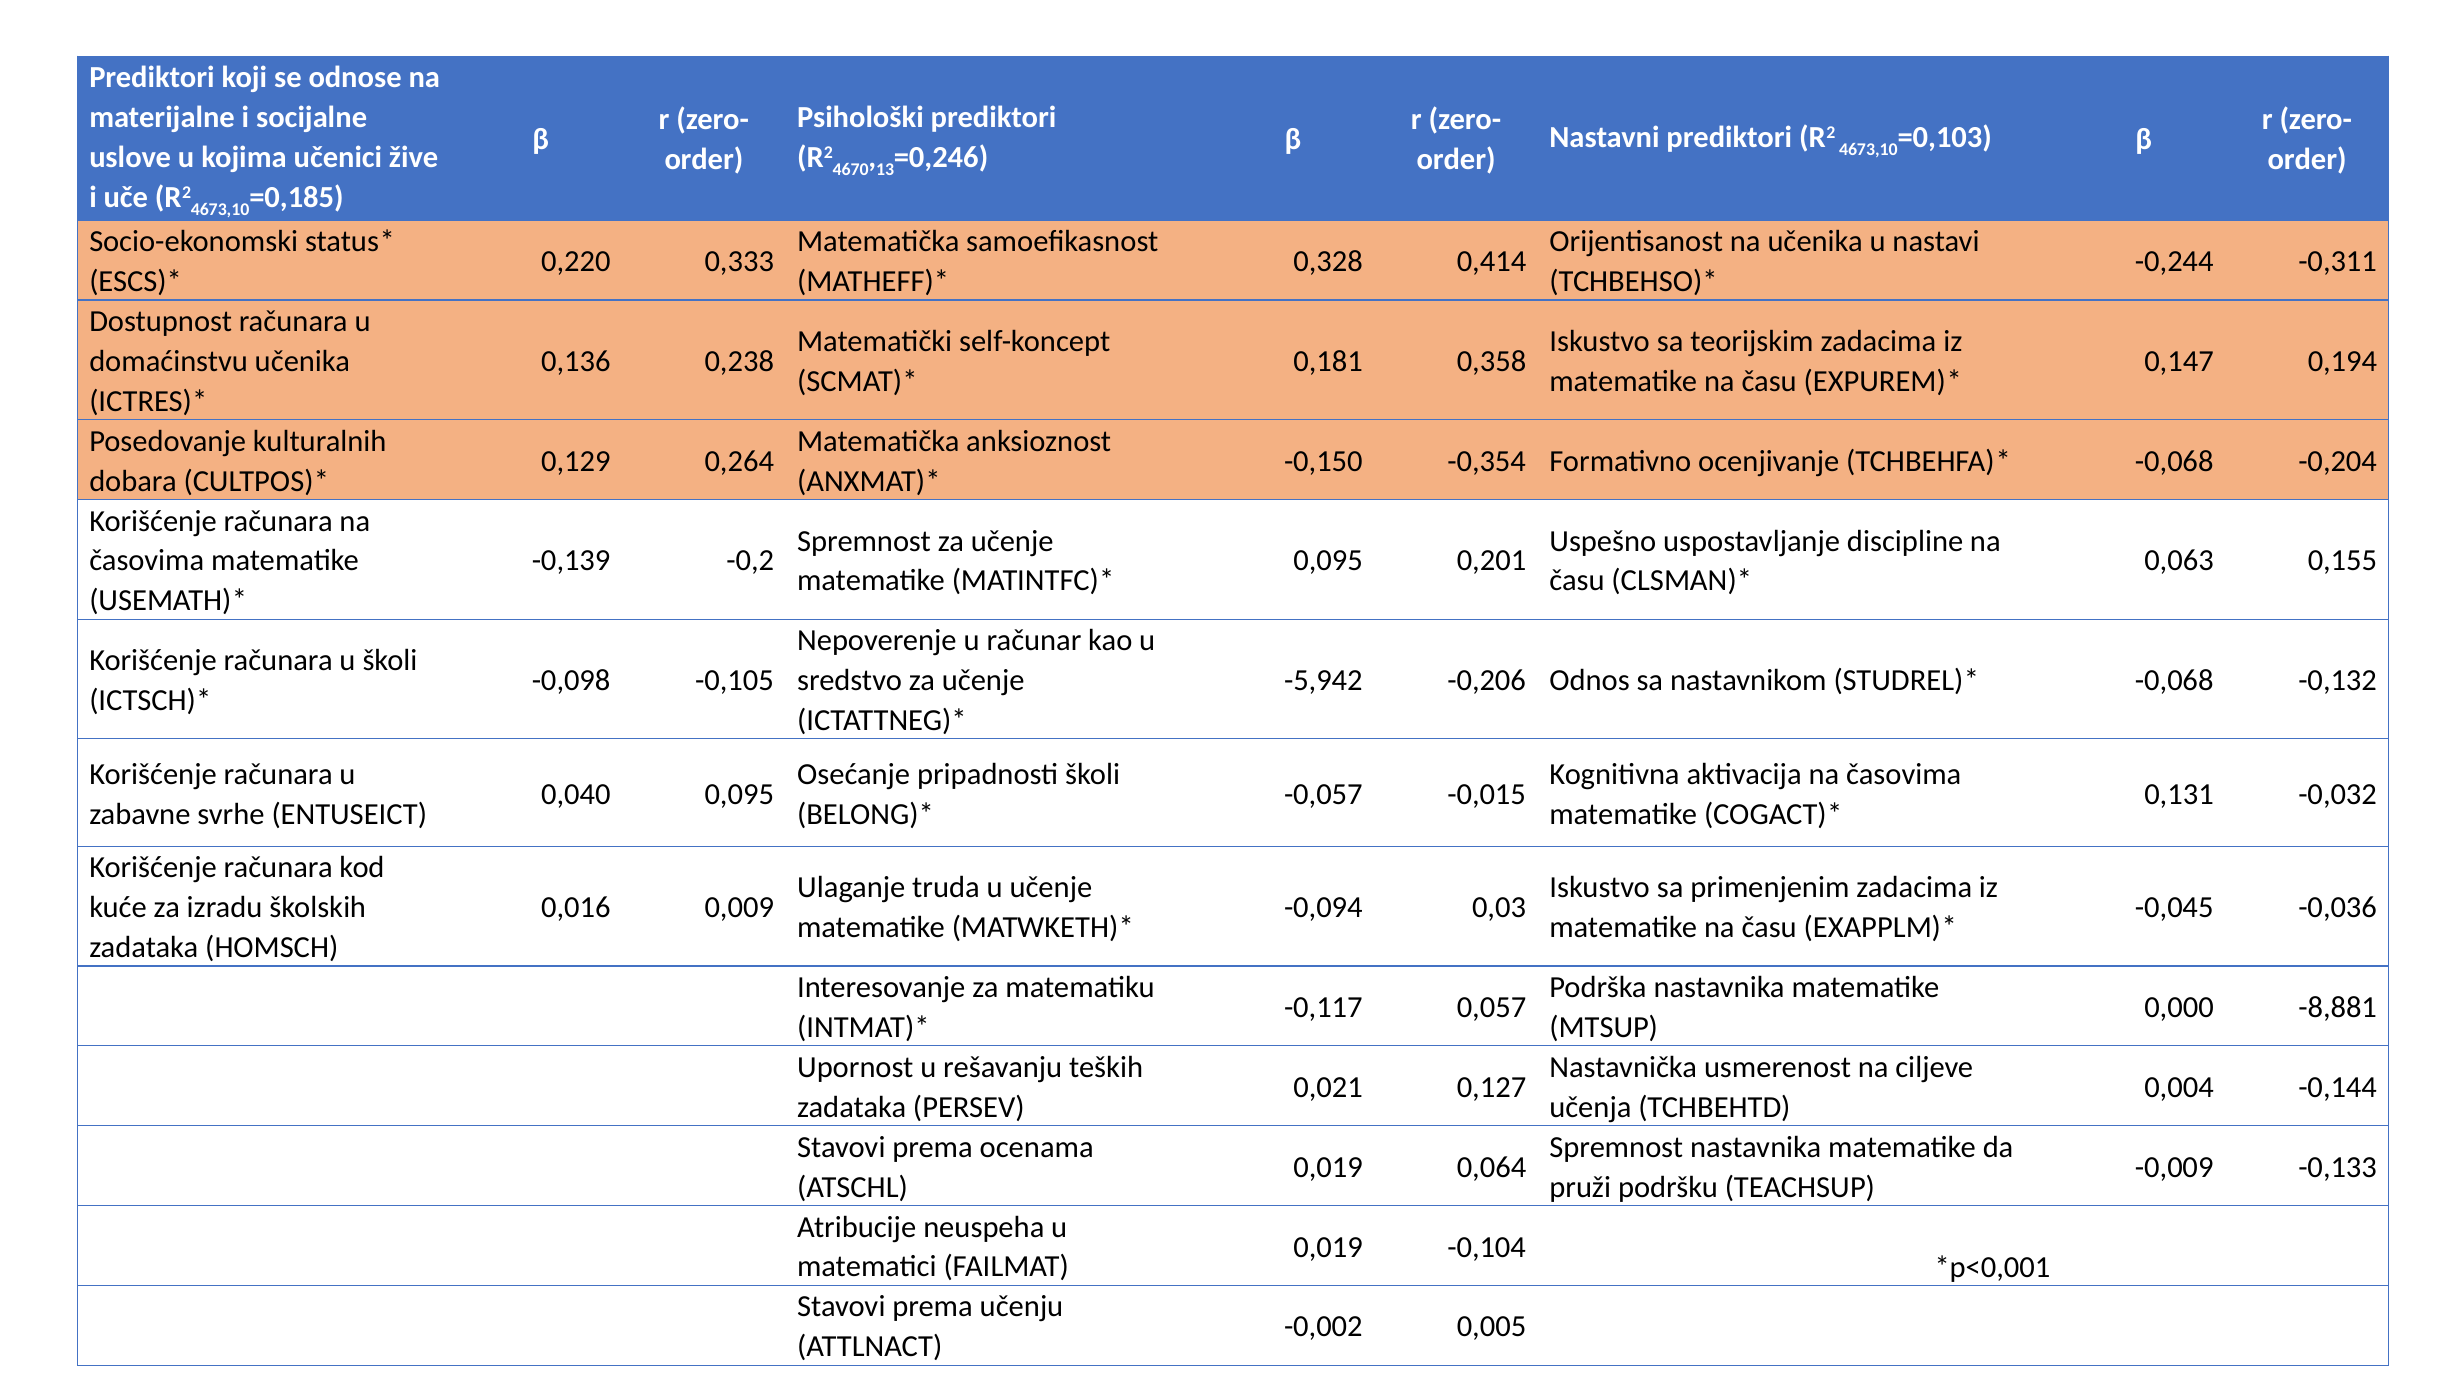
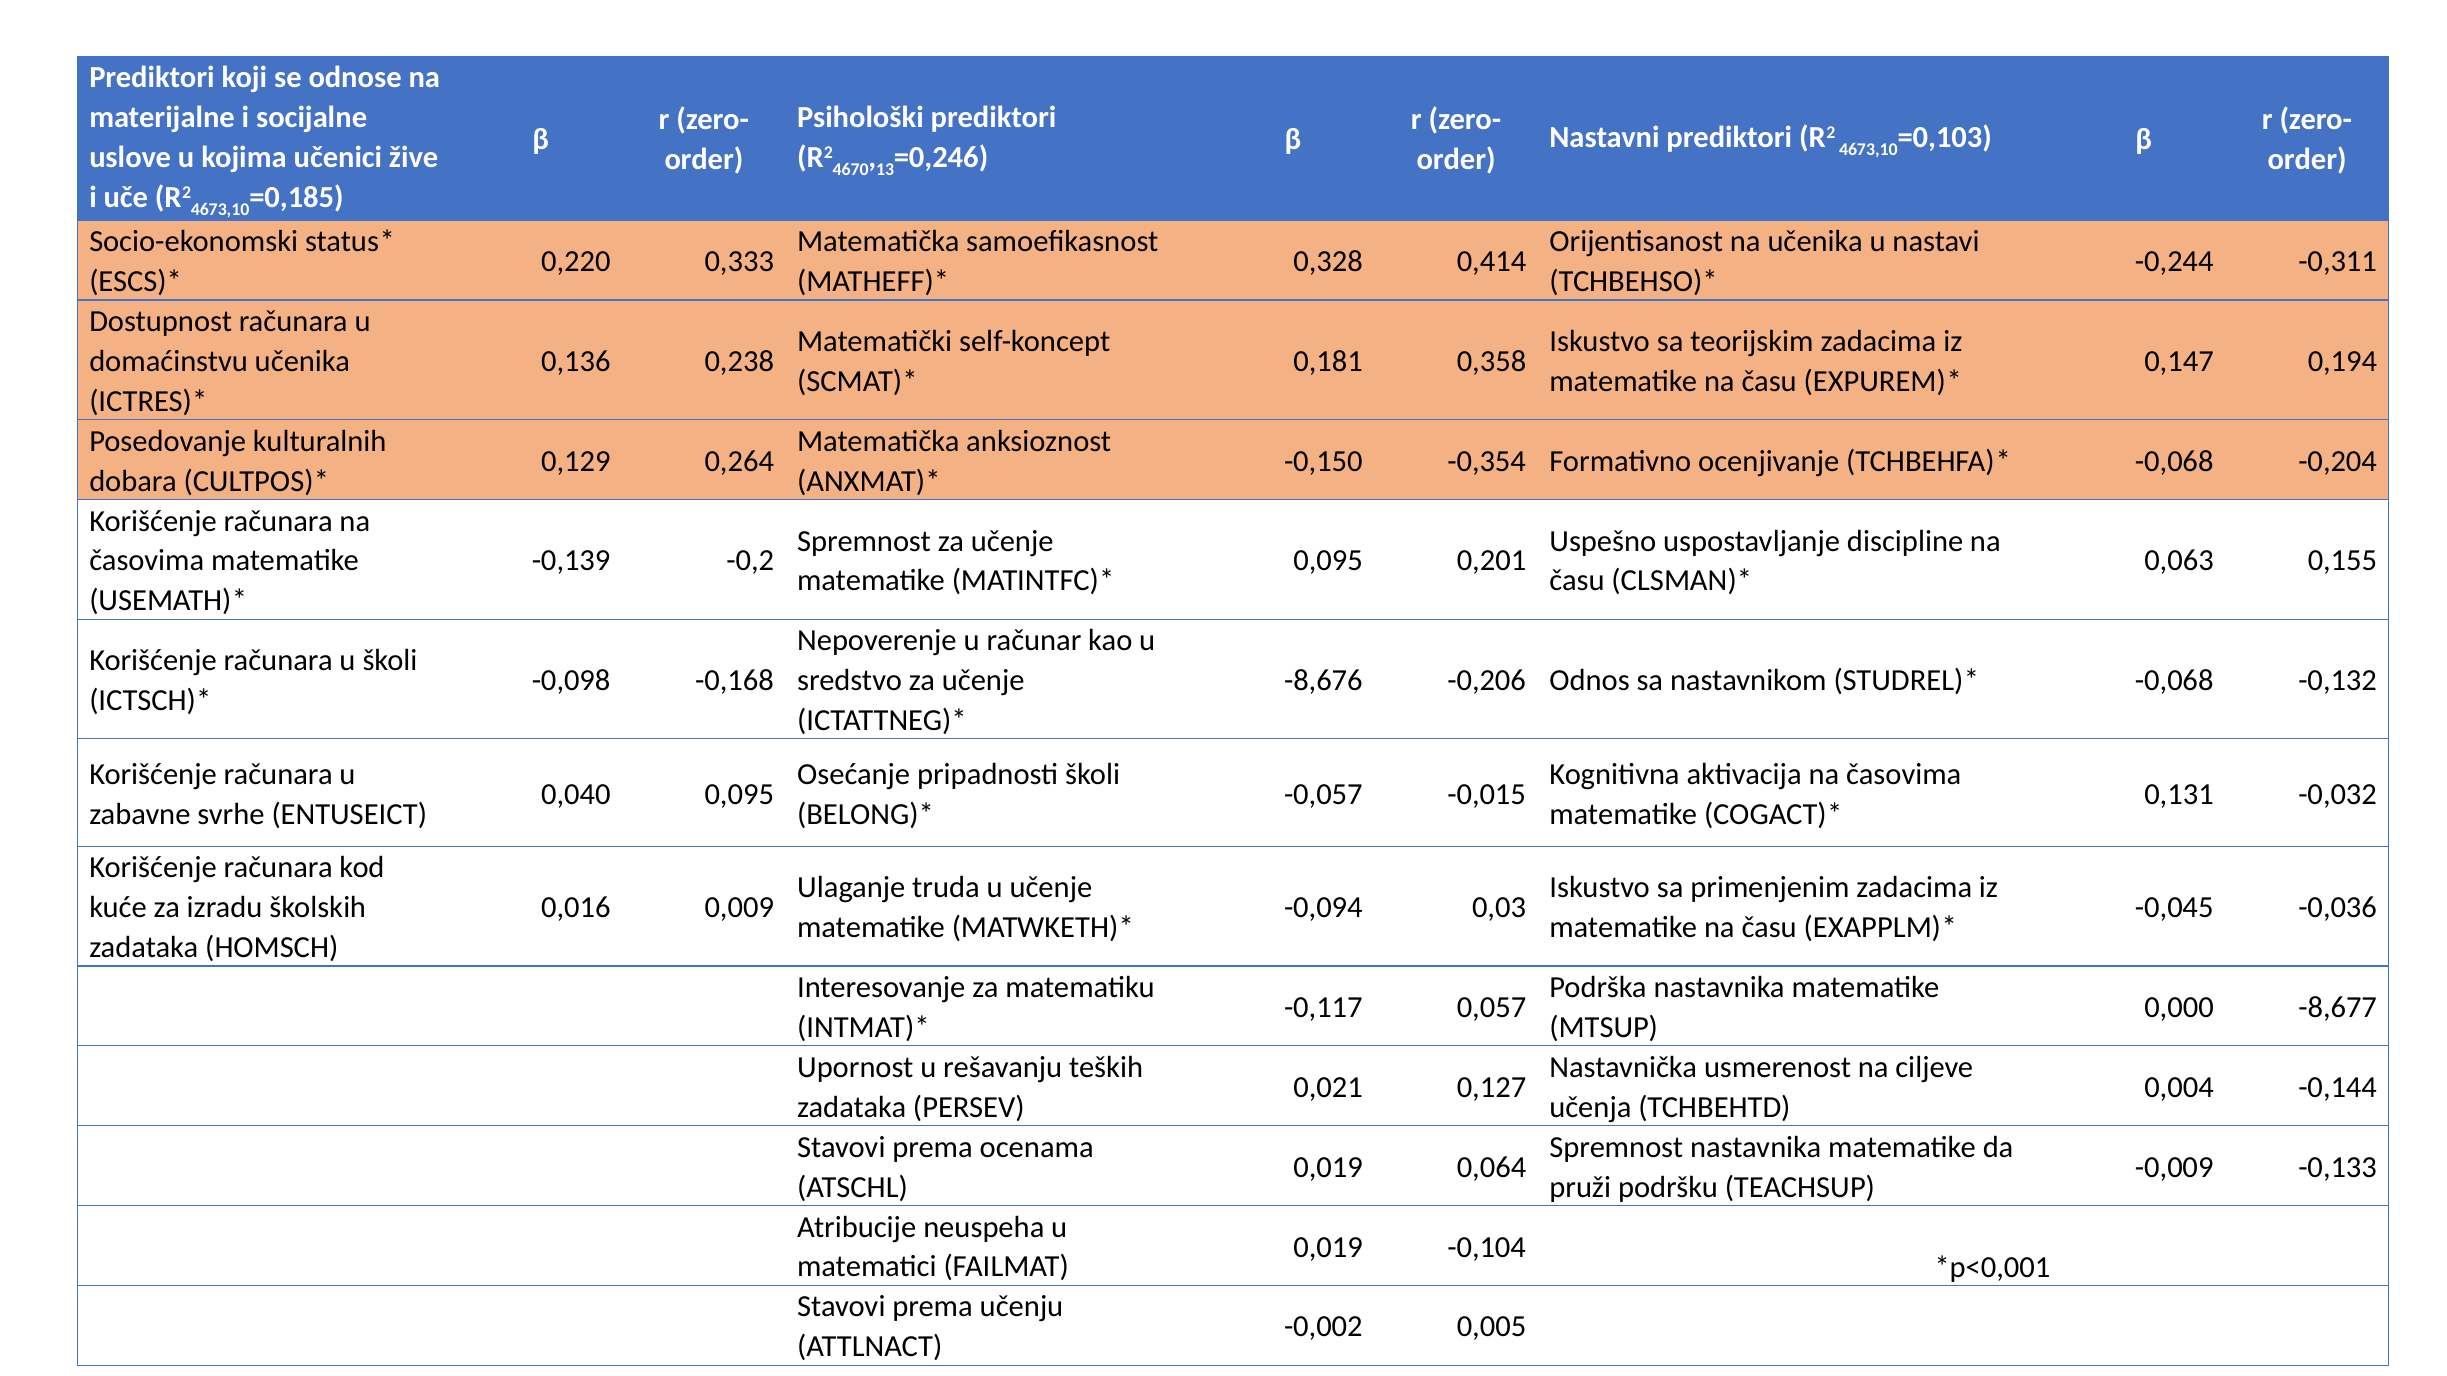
-0,105: -0,105 -> -0,168
-5,942: -5,942 -> -8,676
-8,881: -8,881 -> -8,677
